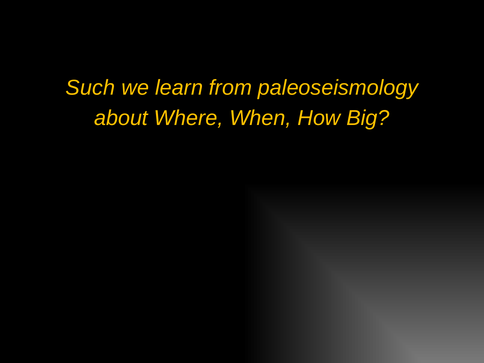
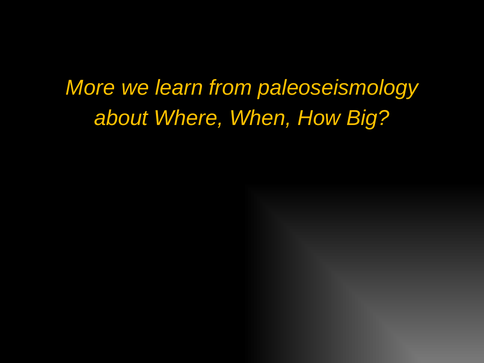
Such: Such -> More
